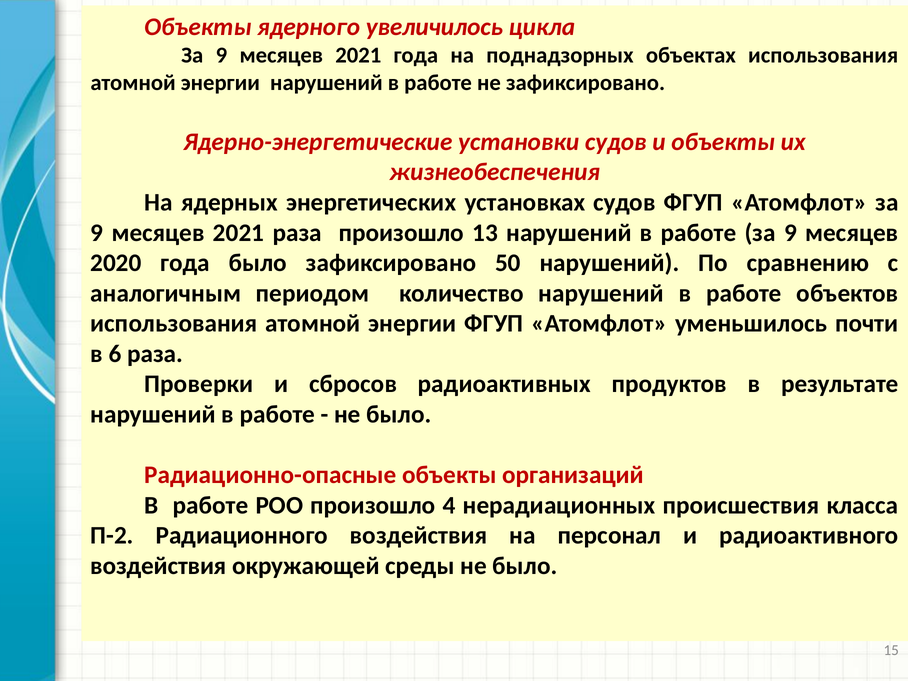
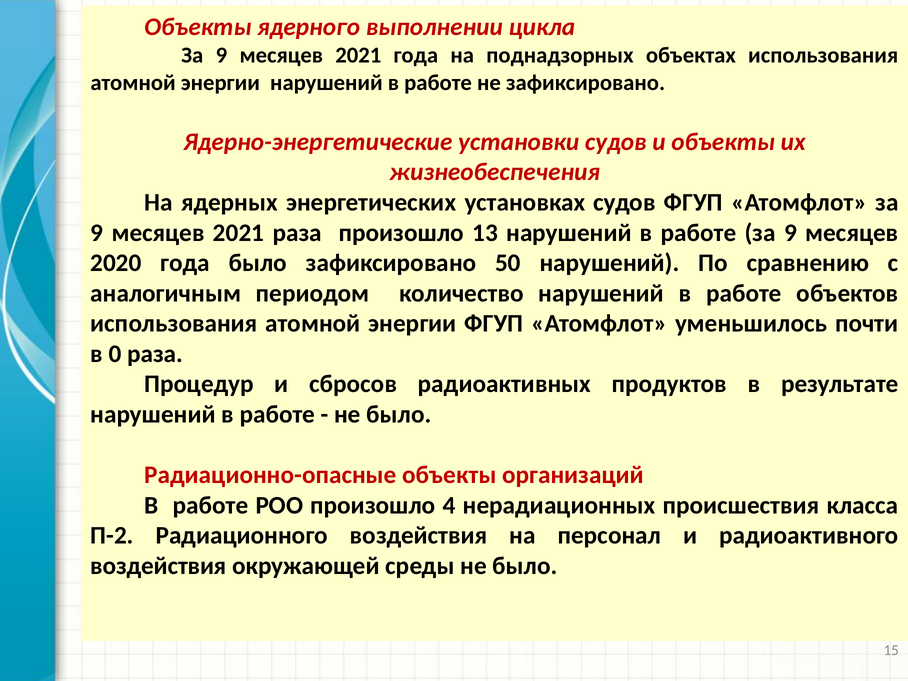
увеличилось: увеличилось -> выполнении
6: 6 -> 0
Проверки: Проверки -> Процедур
